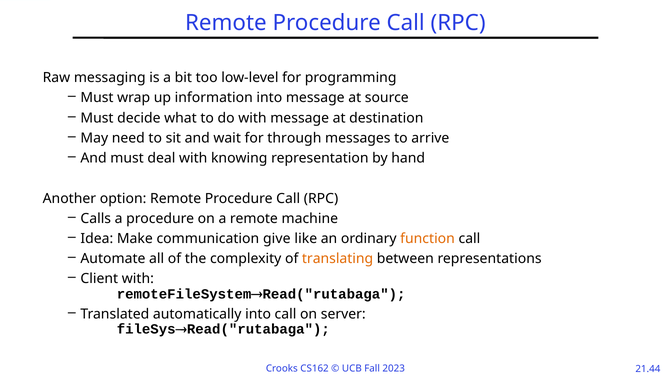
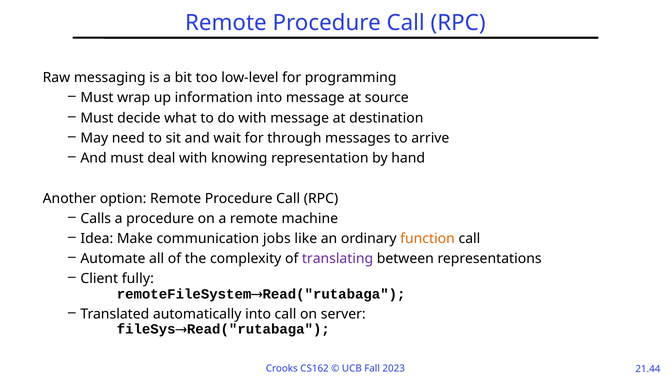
give: give -> jobs
translating colour: orange -> purple
Client with: with -> fully
